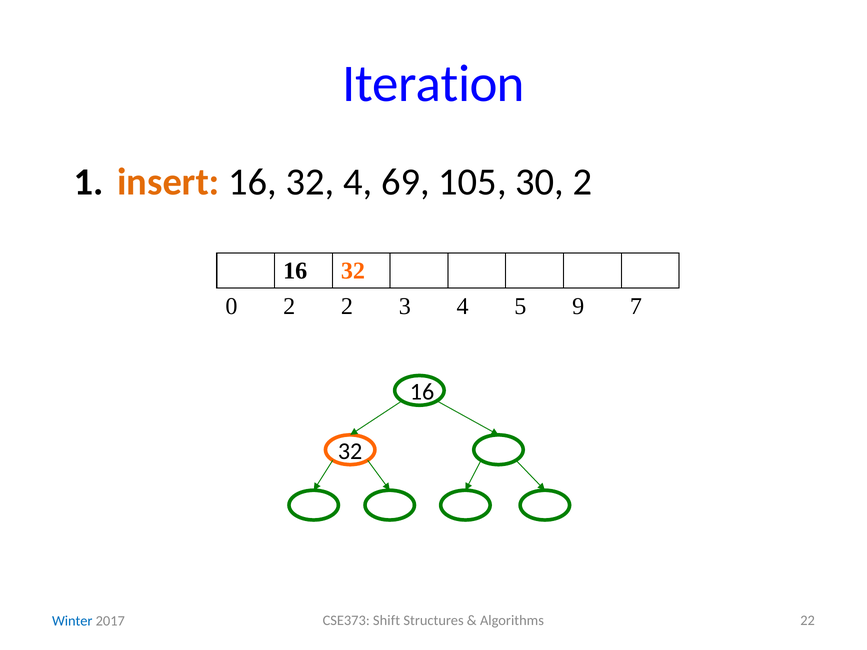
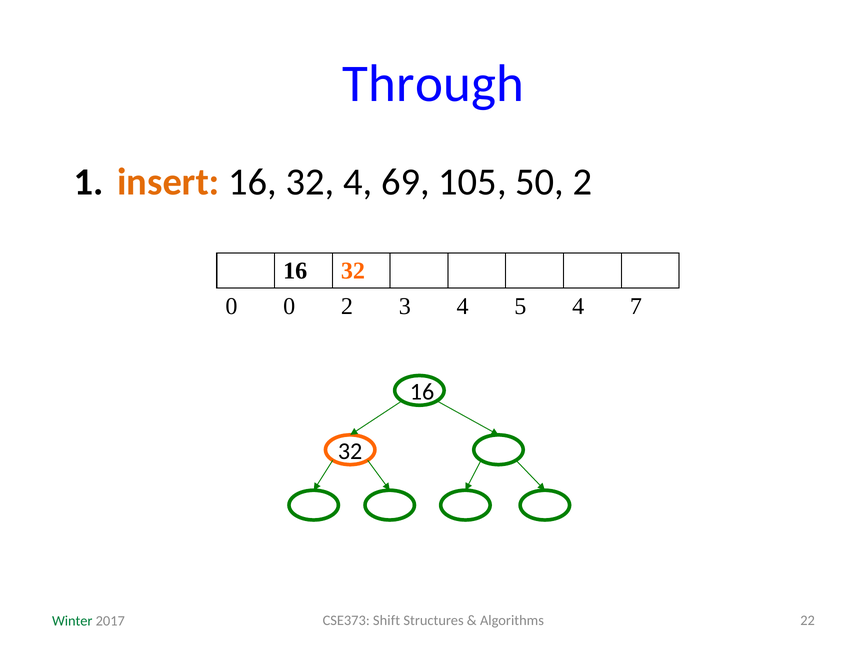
Iteration: Iteration -> Through
30: 30 -> 50
0 2: 2 -> 0
5 9: 9 -> 4
Winter colour: blue -> green
